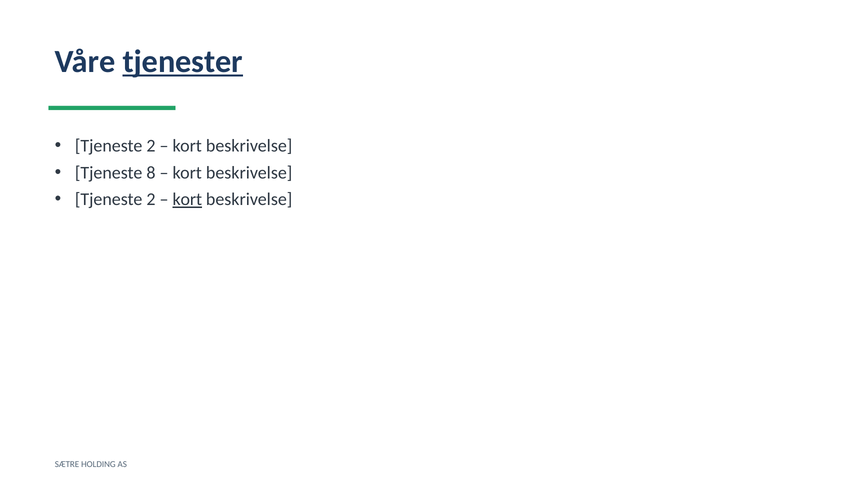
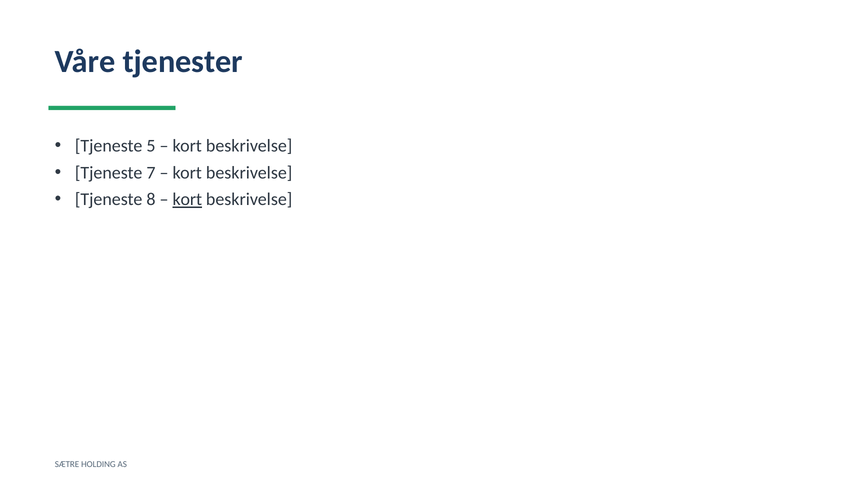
tjenester underline: present -> none
2 at (151, 146): 2 -> 5
8: 8 -> 7
2 at (151, 200): 2 -> 8
